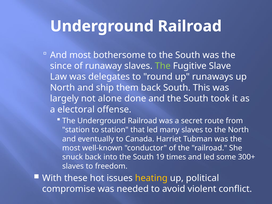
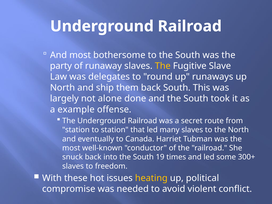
since: since -> party
The at (163, 66) colour: light green -> yellow
electoral: electoral -> example
